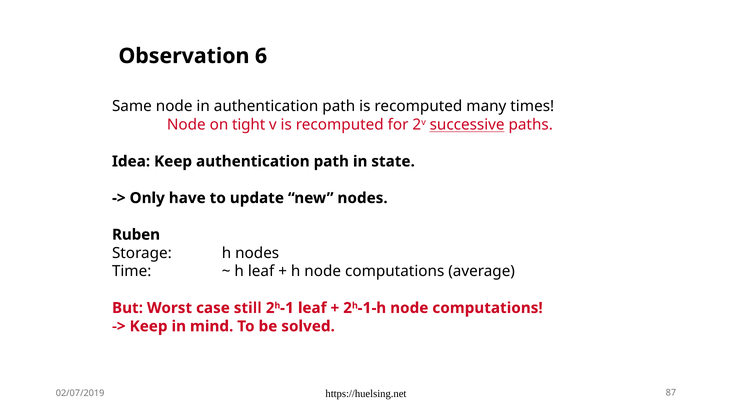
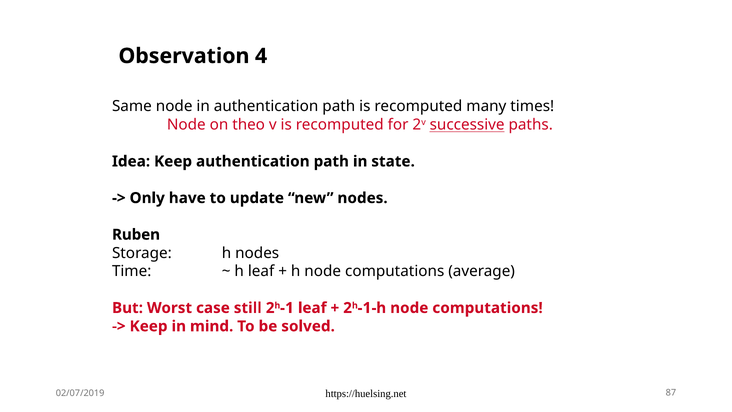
6: 6 -> 4
tight: tight -> theo
